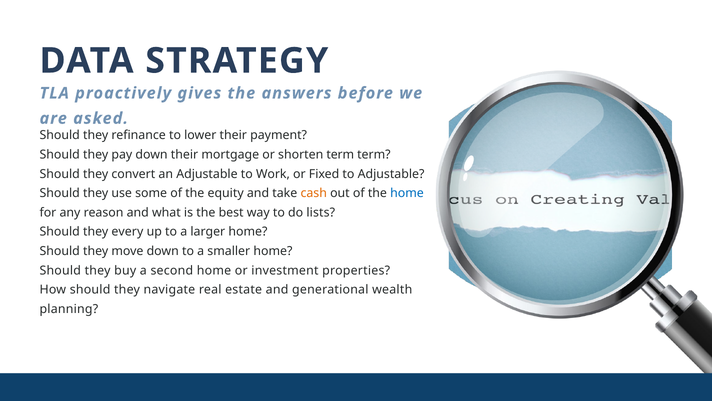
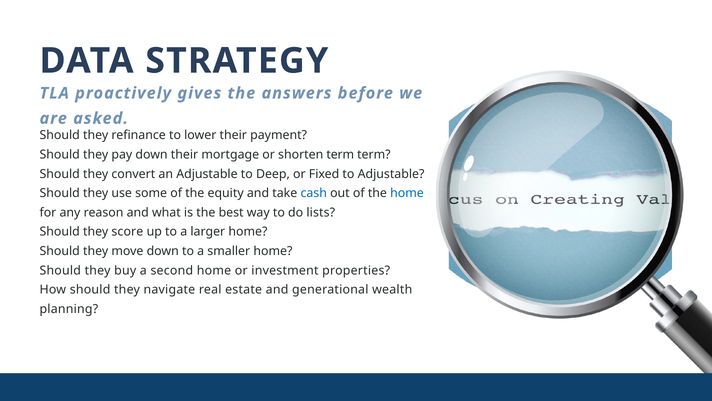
Work: Work -> Deep
cash colour: orange -> blue
every: every -> score
